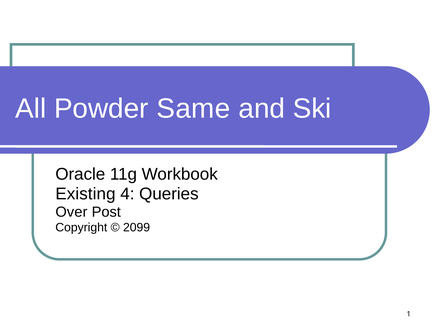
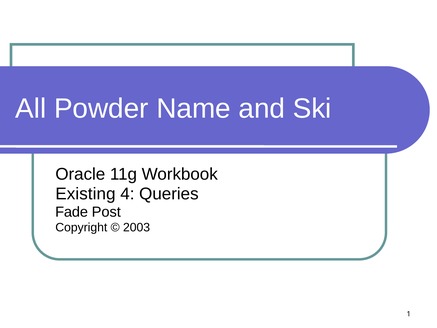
Same: Same -> Name
Over: Over -> Fade
2099: 2099 -> 2003
